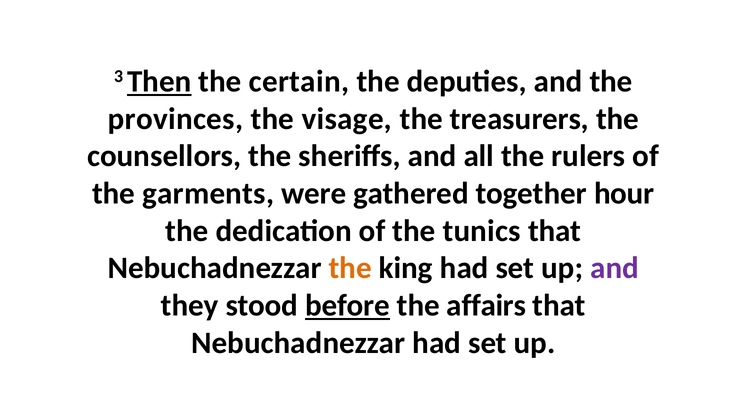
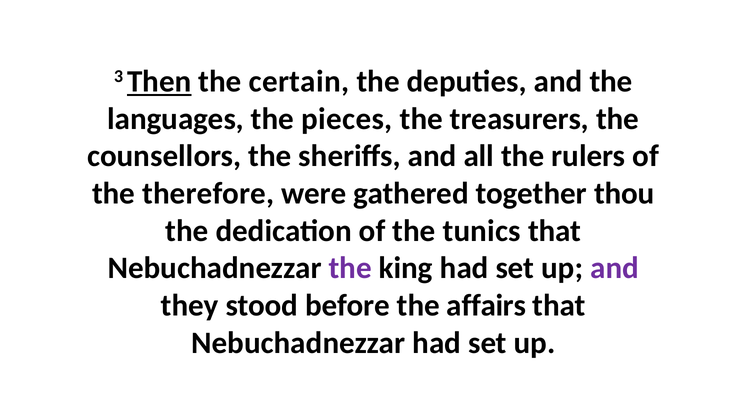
provinces: provinces -> languages
visage: visage -> pieces
garments: garments -> therefore
hour: hour -> thou
the at (350, 268) colour: orange -> purple
before underline: present -> none
